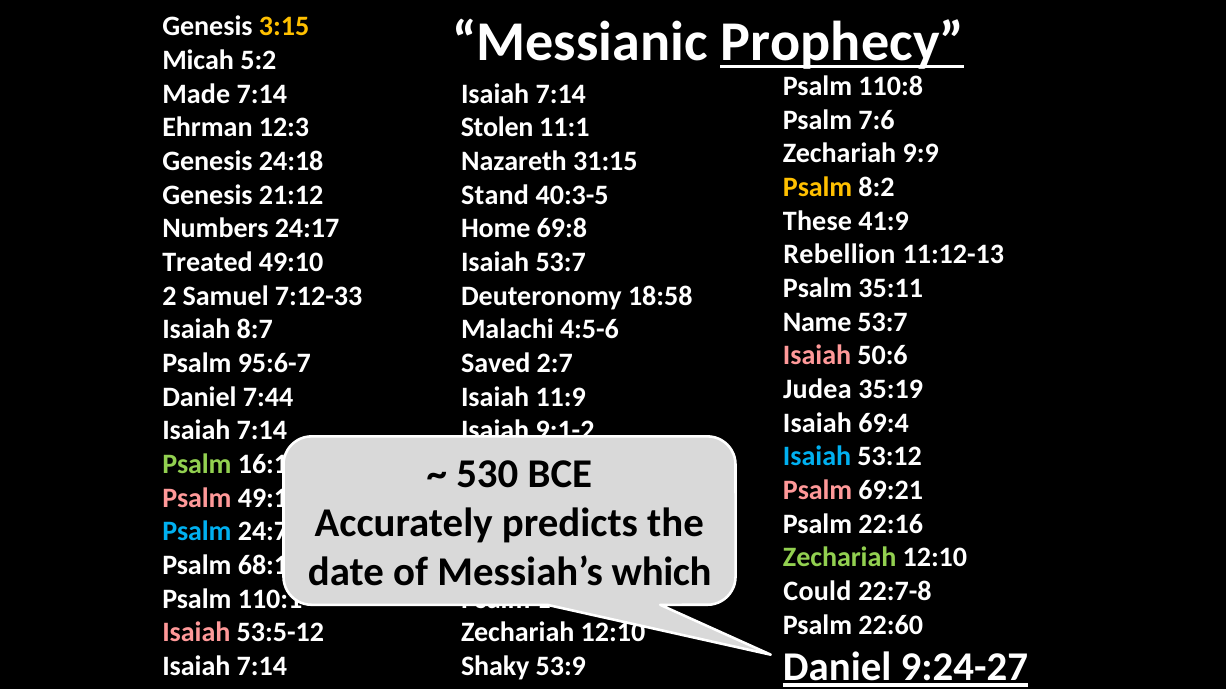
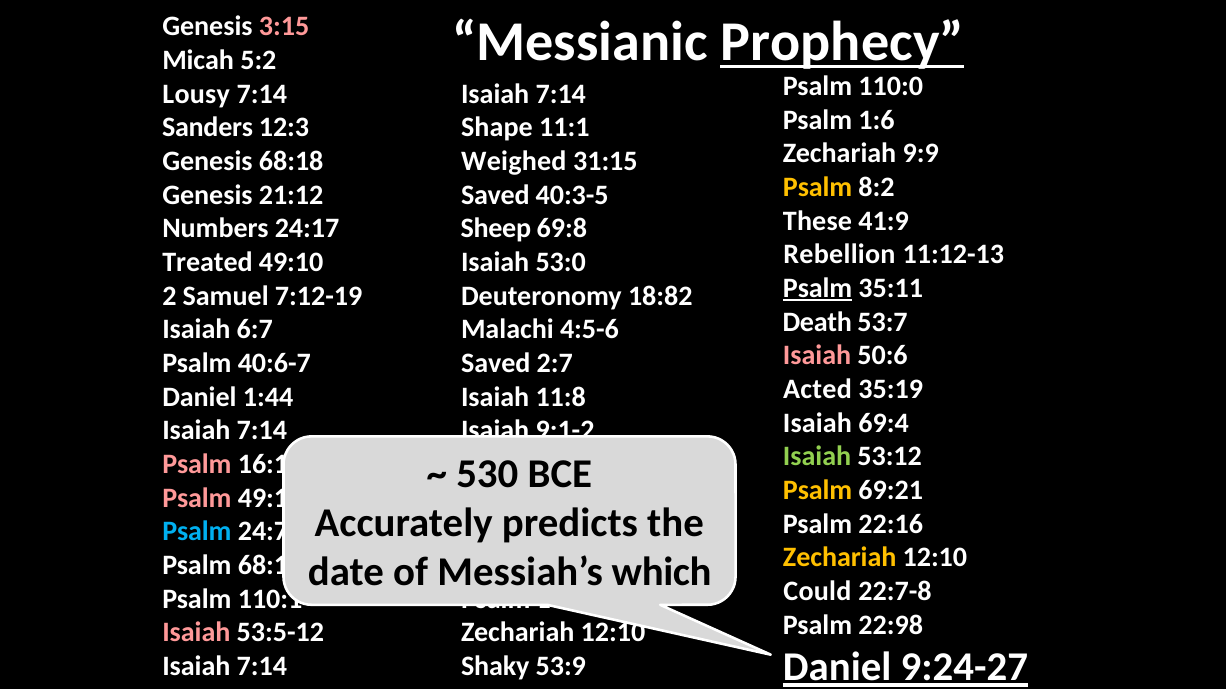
3:15 colour: yellow -> pink
110:8: 110:8 -> 110:0
Made: Made -> Lousy
7:6: 7:6 -> 1:6
Ehrman: Ehrman -> Sanders
Stolen: Stolen -> Shape
Genesis 24:18: 24:18 -> 68:18
Nazareth: Nazareth -> Weighed
Stand at (495, 195): Stand -> Saved
Home: Home -> Sheep
Isaiah 53:7: 53:7 -> 53:0
Psalm at (818, 289) underline: none -> present
7:12-33: 7:12-33 -> 7:12-19
18:58: 18:58 -> 18:82
Name: Name -> Death
8:7: 8:7 -> 6:7
95:6-7: 95:6-7 -> 40:6-7
Judea: Judea -> Acted
7:44: 7:44 -> 1:44
11:9: 11:9 -> 11:8
Isaiah at (817, 457) colour: light blue -> light green
Psalm at (197, 465) colour: light green -> pink
Psalm at (818, 491) colour: pink -> yellow
Zechariah at (840, 558) colour: light green -> yellow
22:60: 22:60 -> 22:98
